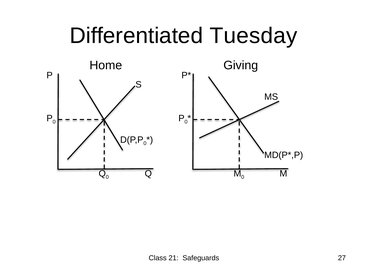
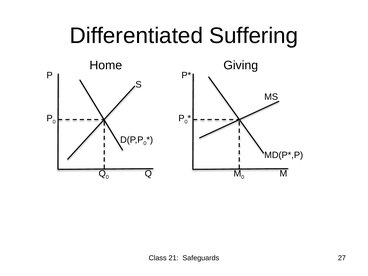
Tuesday: Tuesday -> Suffering
